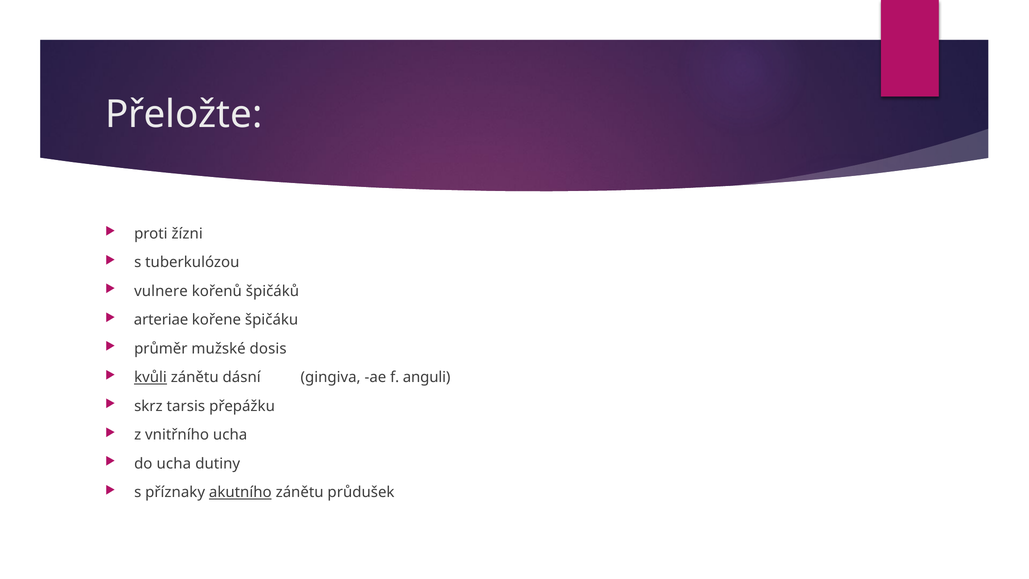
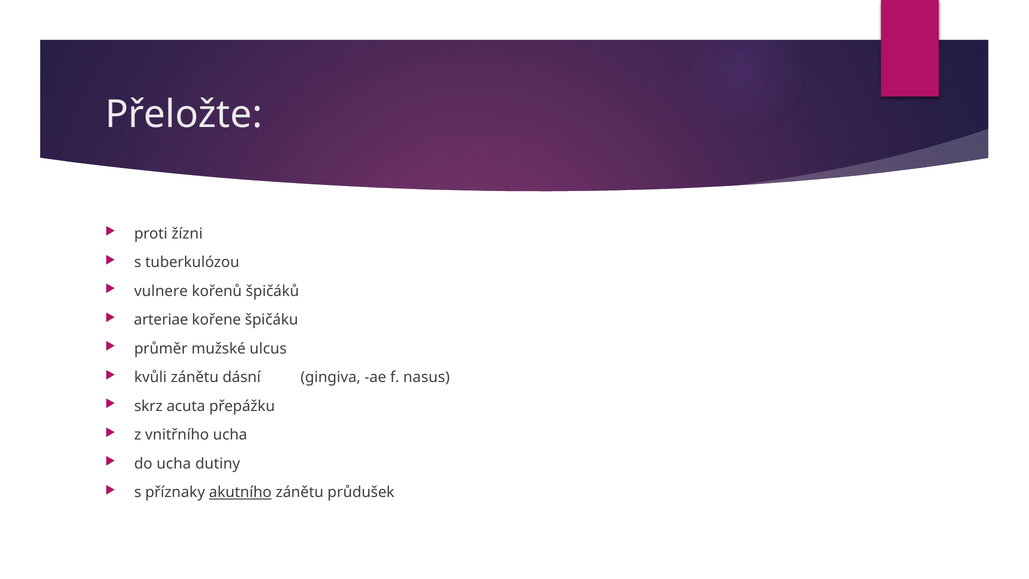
dosis: dosis -> ulcus
kvůli underline: present -> none
anguli: anguli -> nasus
tarsis: tarsis -> acuta
